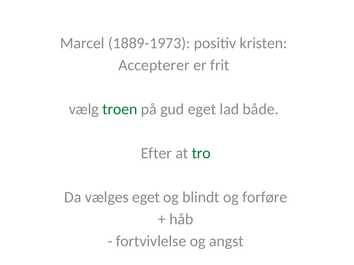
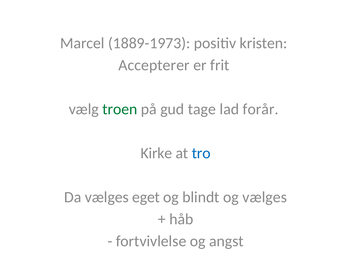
gud eget: eget -> tage
både: både -> forår
Efter: Efter -> Kirke
tro colour: green -> blue
og forføre: forføre -> vælges
